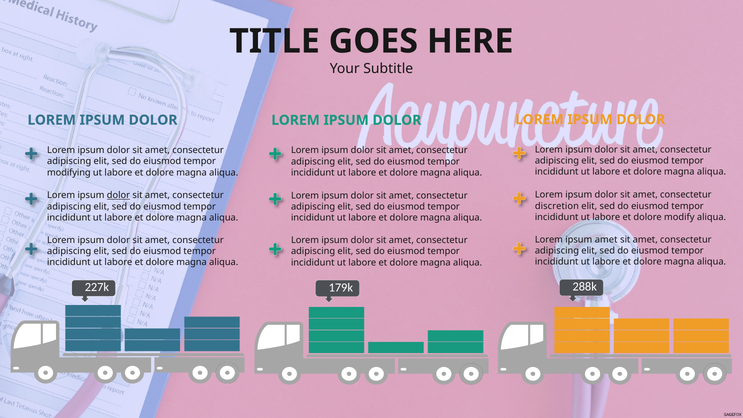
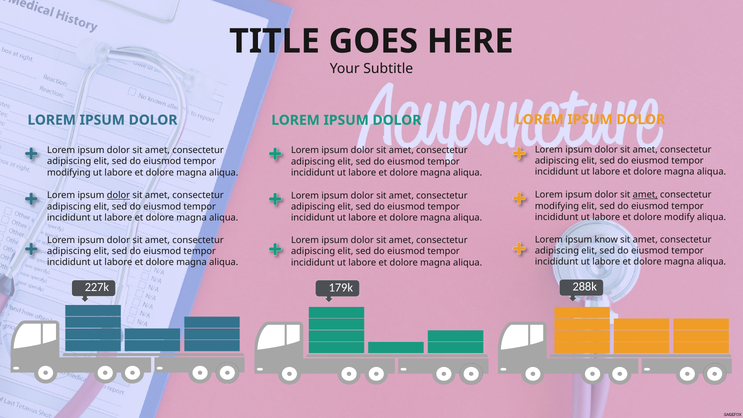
amet at (645, 195) underline: none -> present
discretion at (557, 206): discretion -> modifying
ipsum amet: amet -> know
